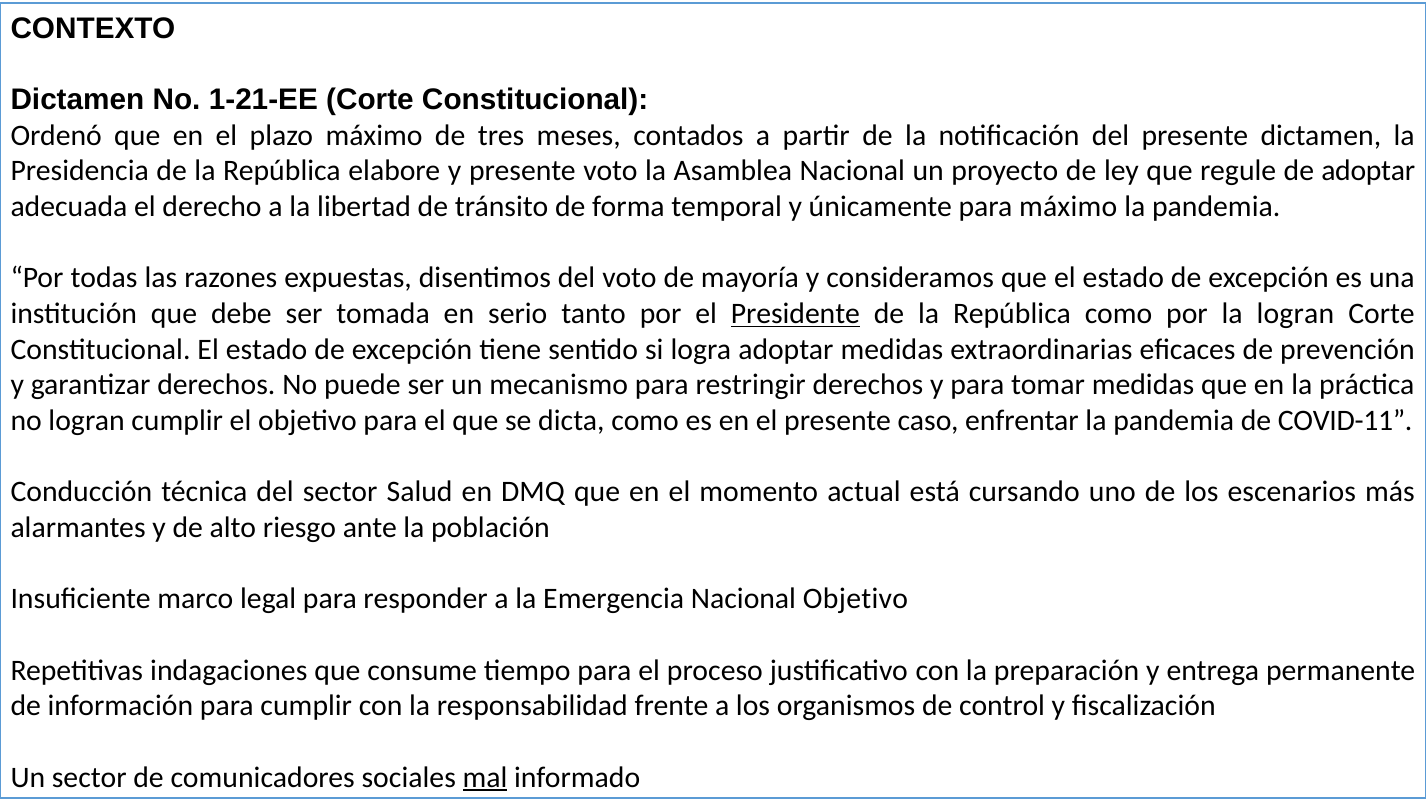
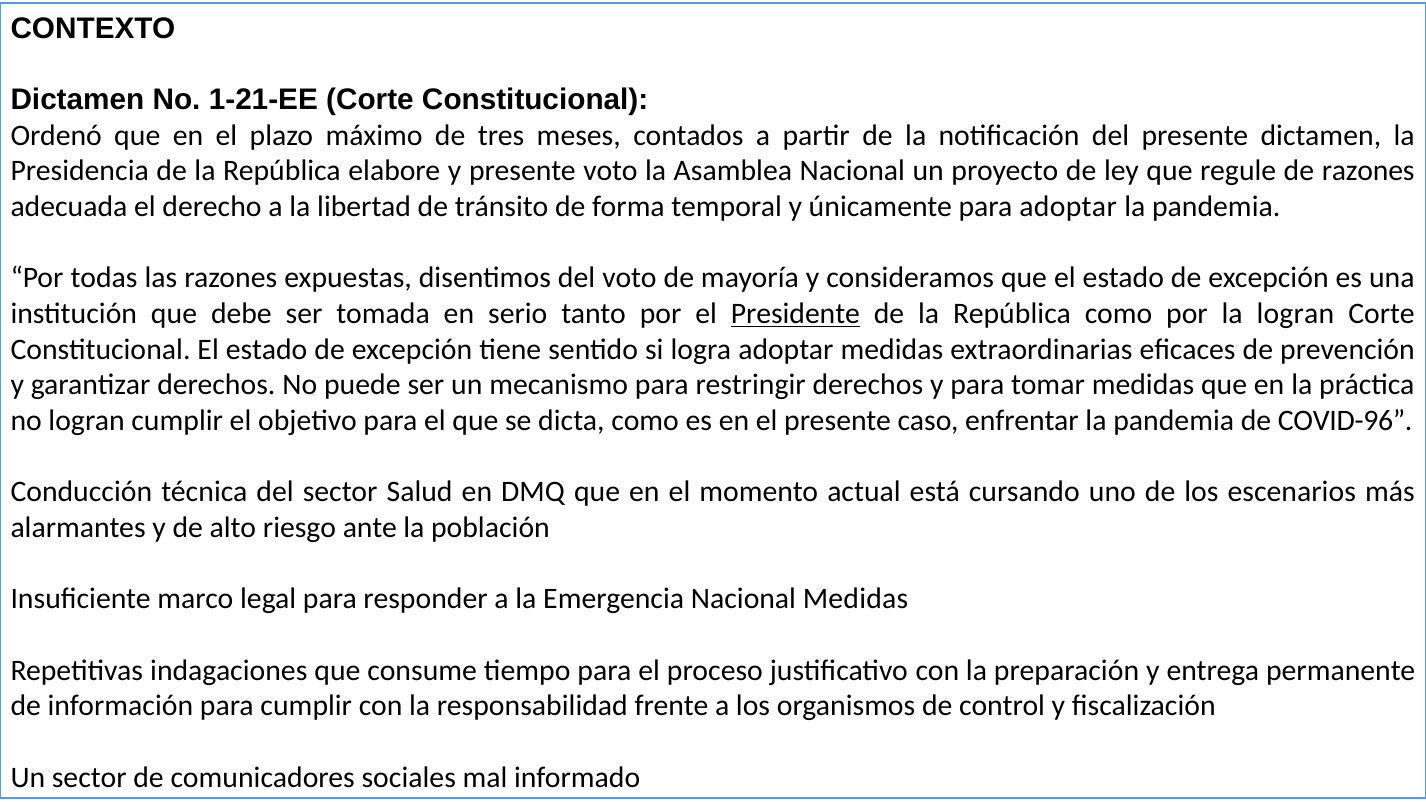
de adoptar: adoptar -> razones
para máximo: máximo -> adoptar
COVID-11: COVID-11 -> COVID-96
Nacional Objetivo: Objetivo -> Medidas
mal underline: present -> none
